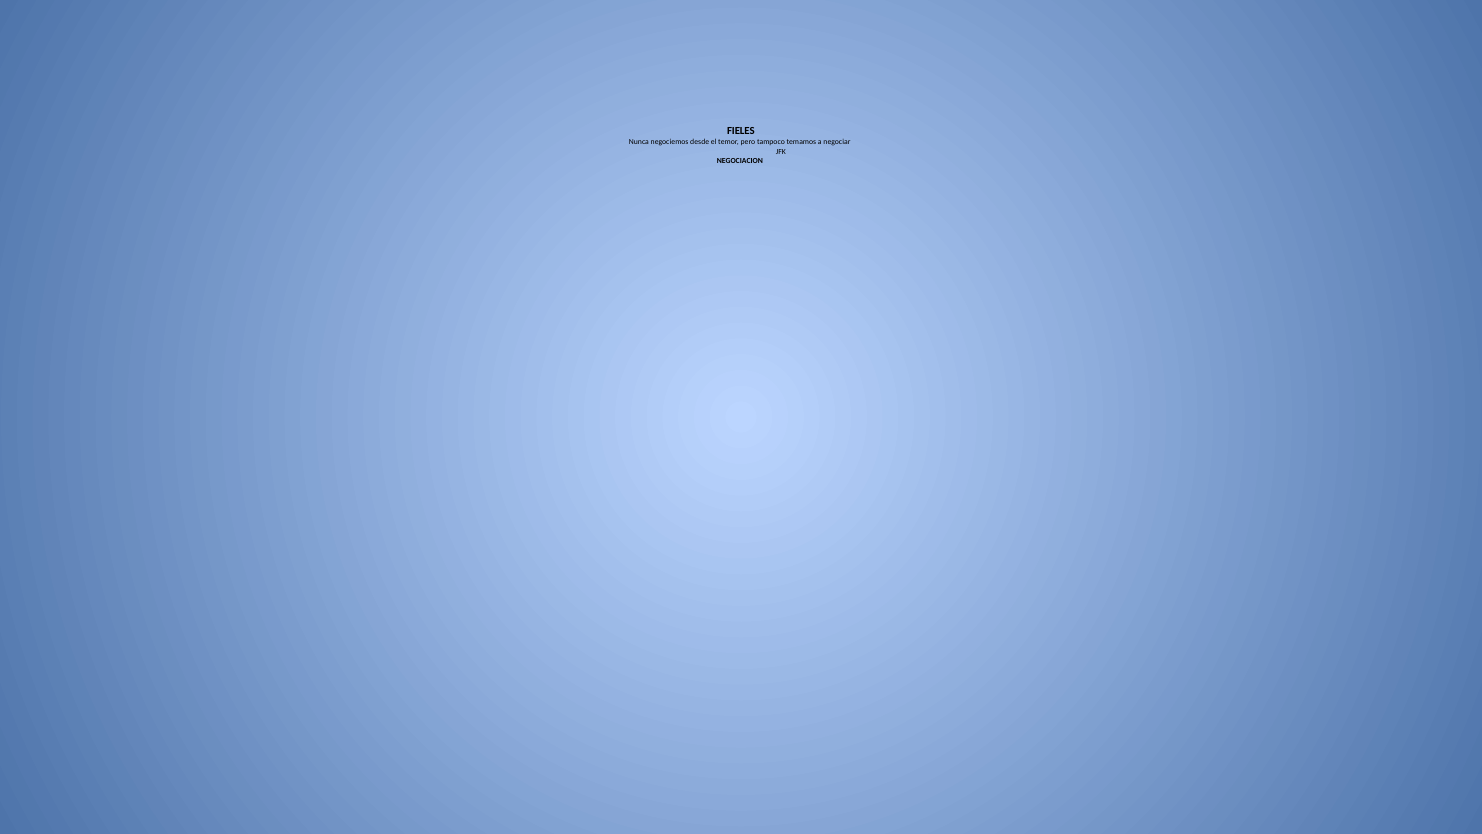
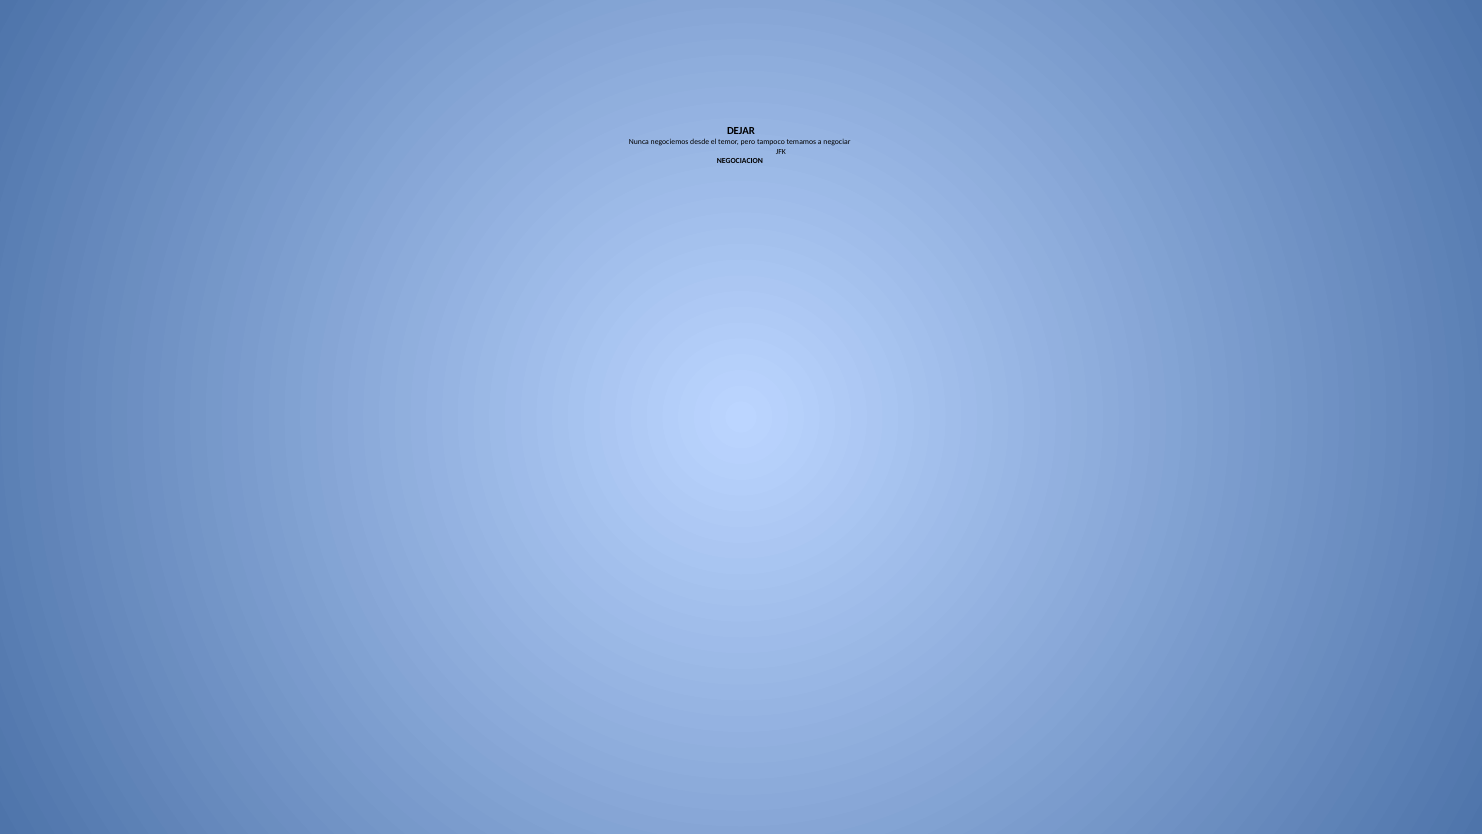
FIELES: FIELES -> DEJAR
